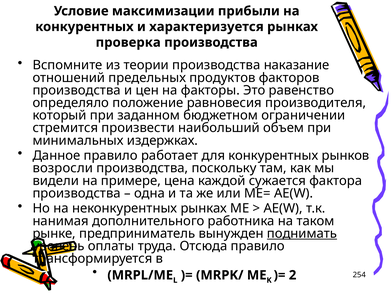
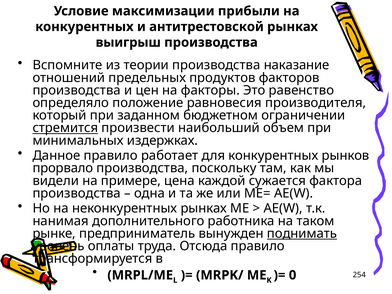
характеризуется: характеризуется -> антитрестовской
проверка: проверка -> выигрыш
стремится underline: none -> present
возросли: возросли -> прорвало
2: 2 -> 0
